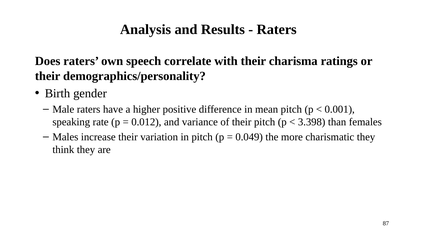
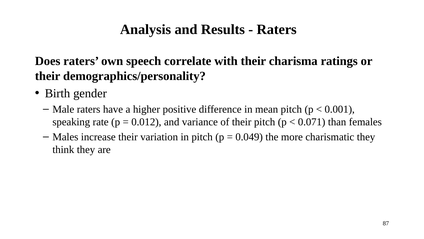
3.398: 3.398 -> 0.071
